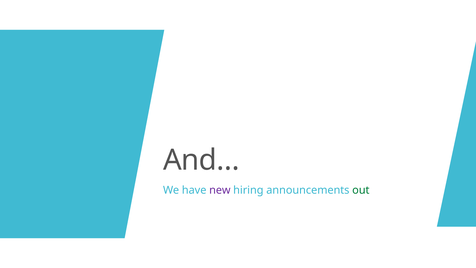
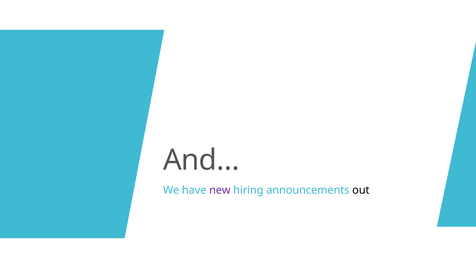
out colour: green -> black
